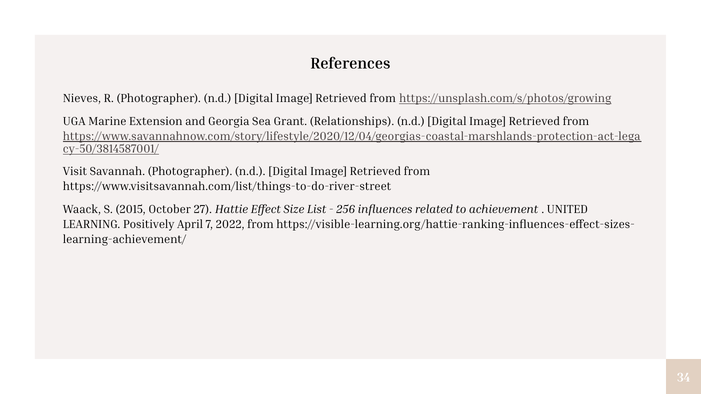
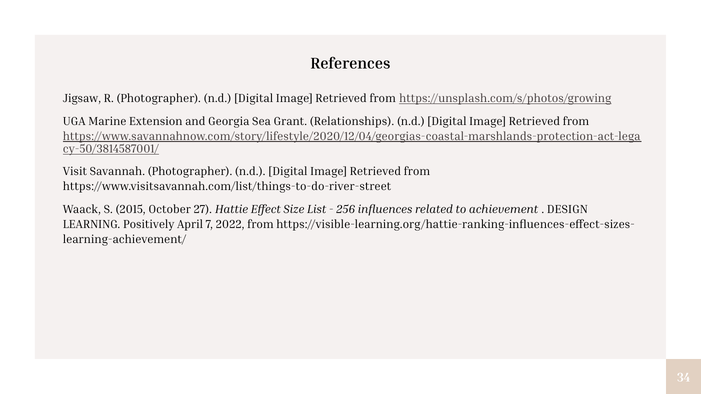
Nieves: Nieves -> Jigsaw
UNITED: UNITED -> DESIGN
